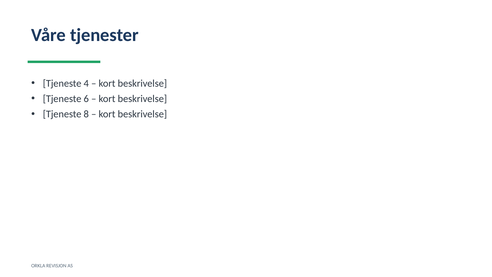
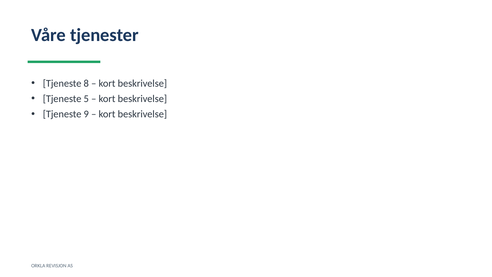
4: 4 -> 8
6: 6 -> 5
8: 8 -> 9
